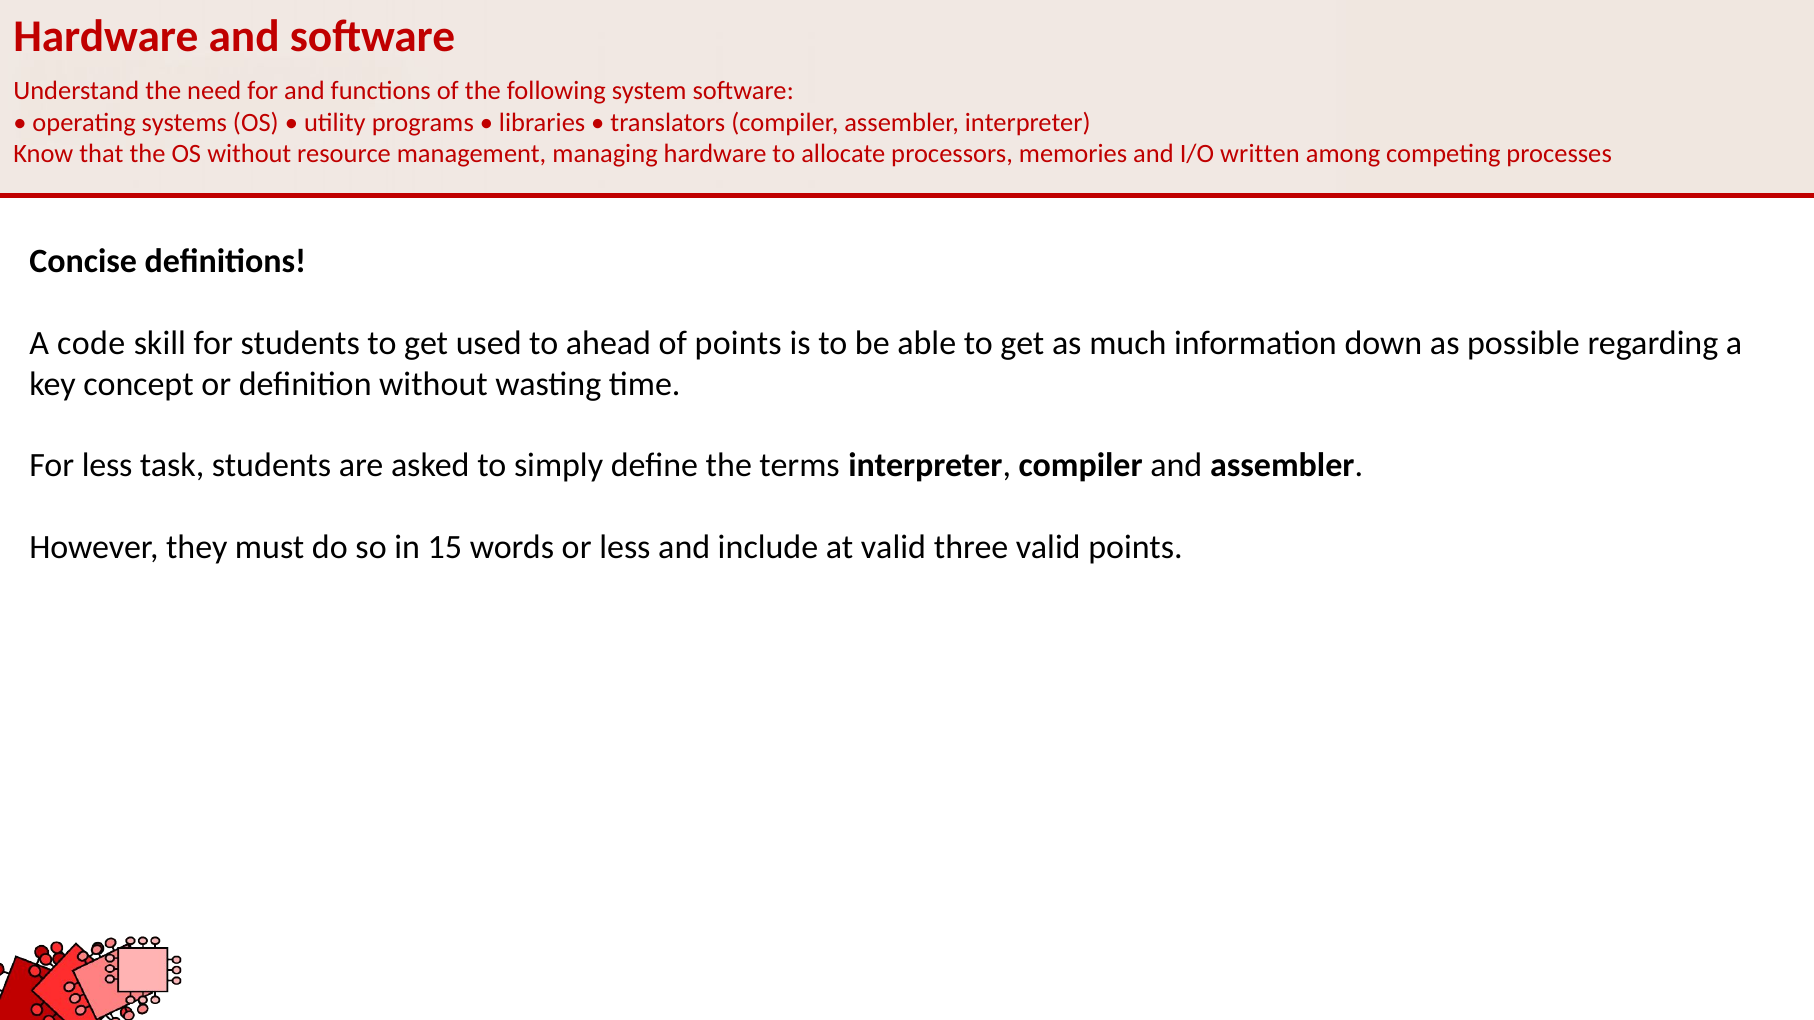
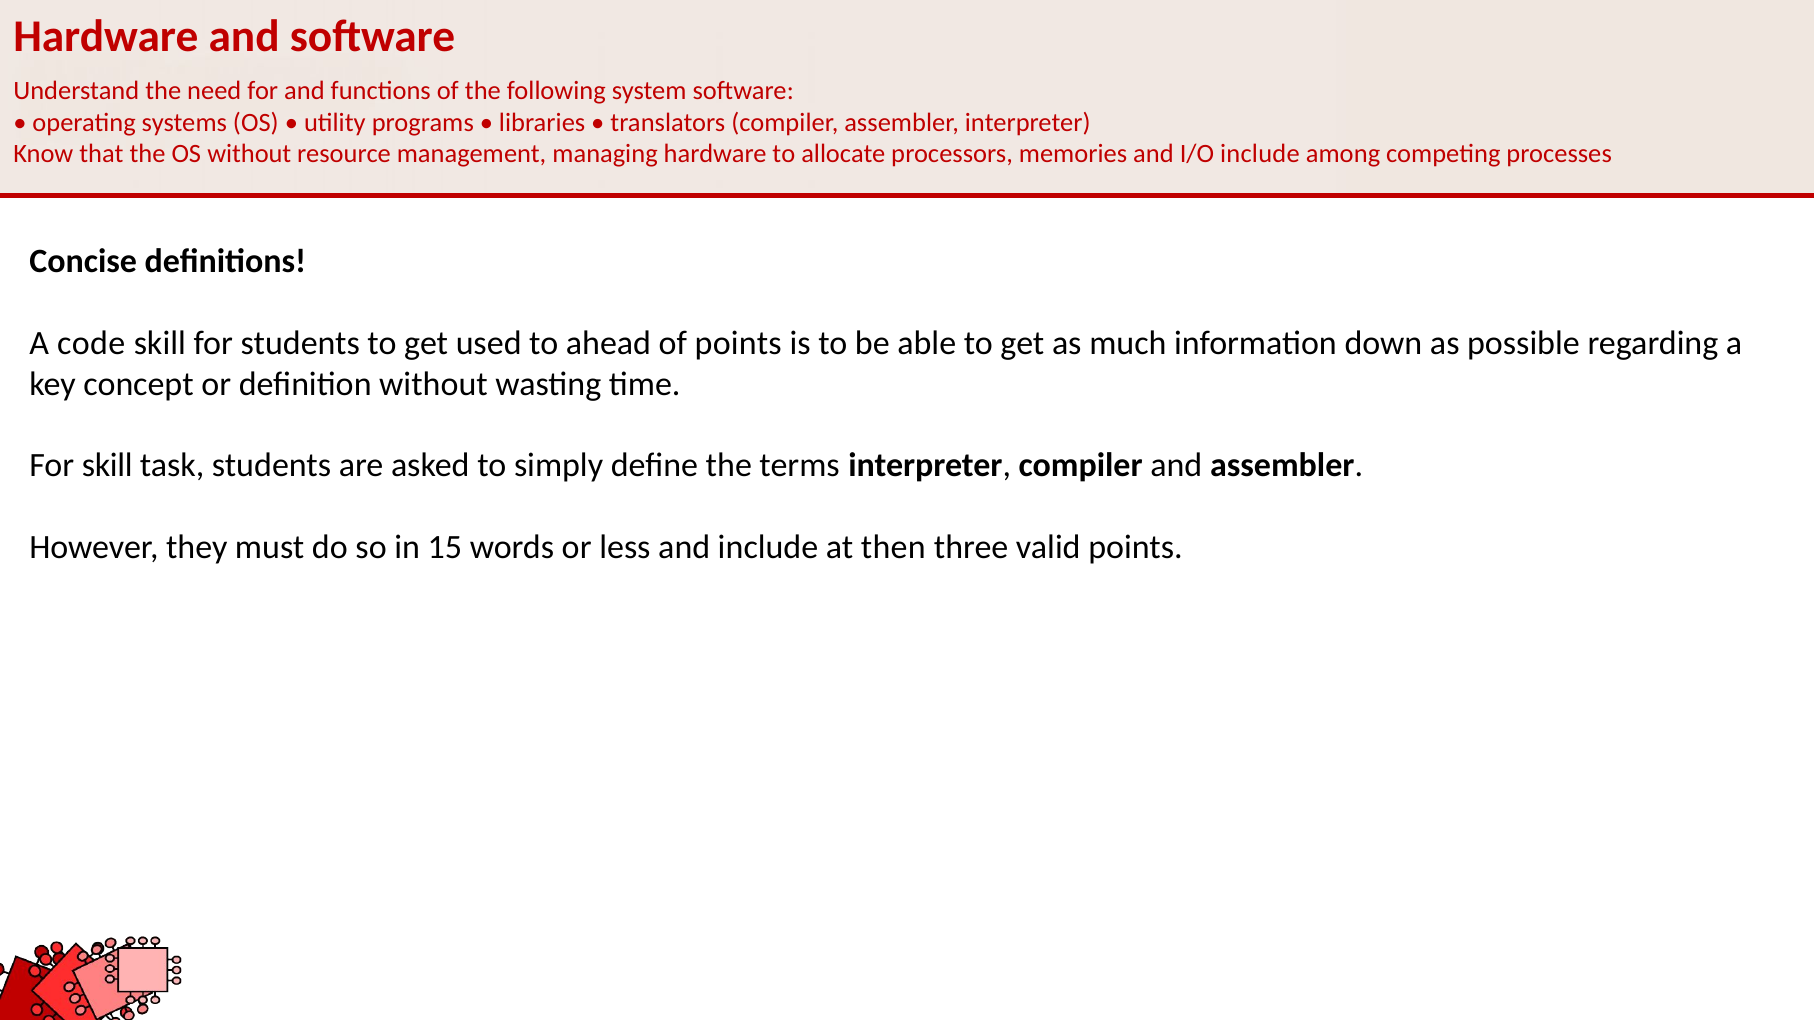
I/O written: written -> include
For less: less -> skill
at valid: valid -> then
